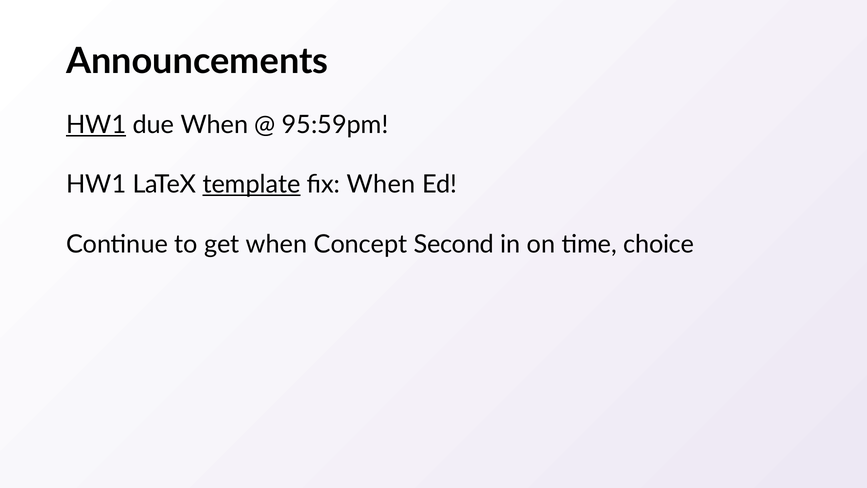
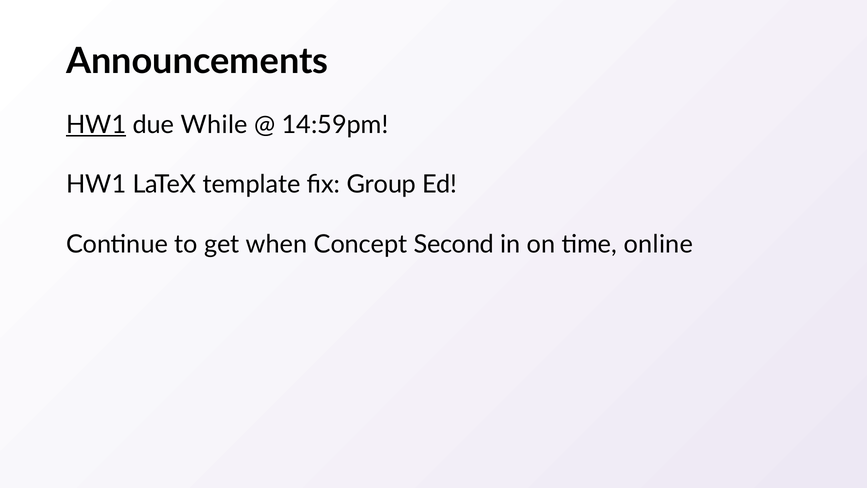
due When: When -> While
95:59pm: 95:59pm -> 14:59pm
template underline: present -> none
fix When: When -> Group
choice: choice -> online
